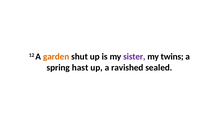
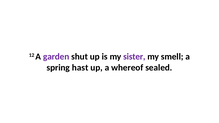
garden colour: orange -> purple
twins: twins -> smell
ravished: ravished -> whereof
